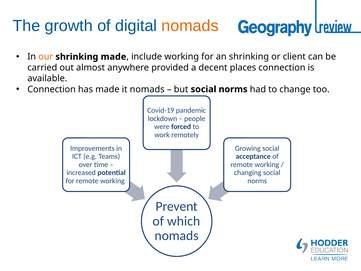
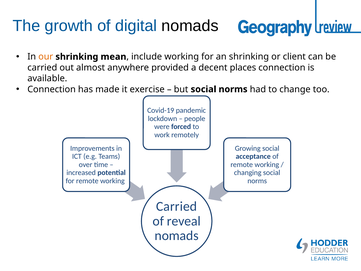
nomads at (190, 26) colour: orange -> black
shrinking made: made -> mean
it nomads: nomads -> exercise
Prevent at (177, 206): Prevent -> Carried
which: which -> reveal
